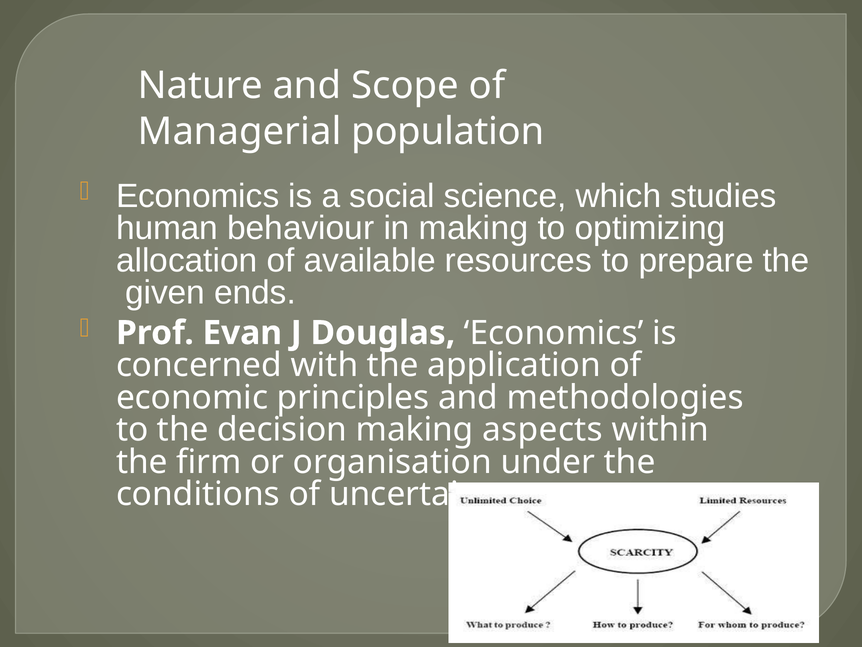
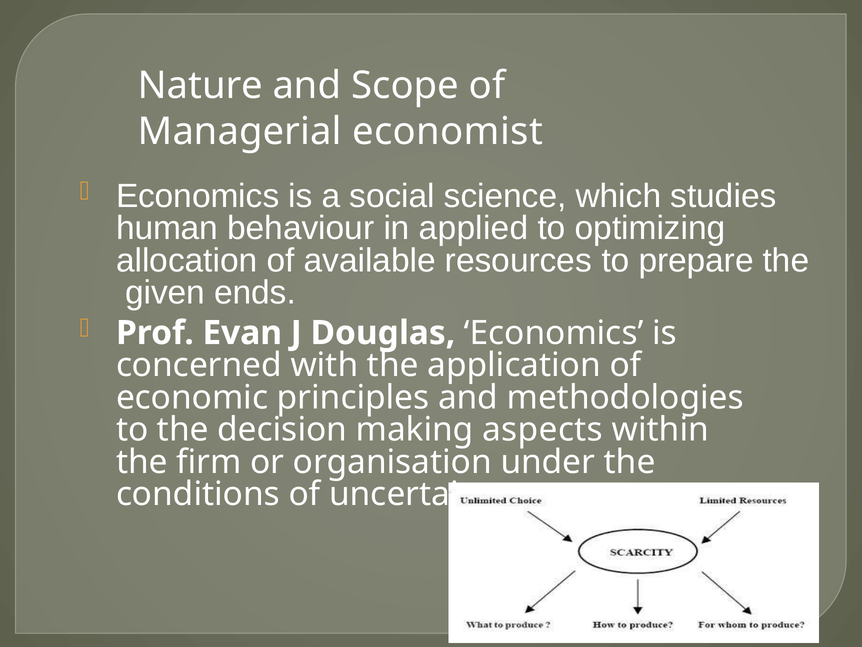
population: population -> economist
in making: making -> applied
